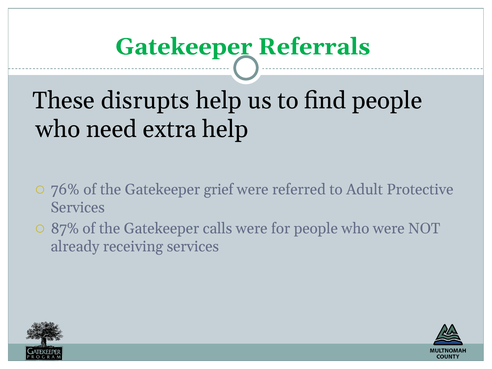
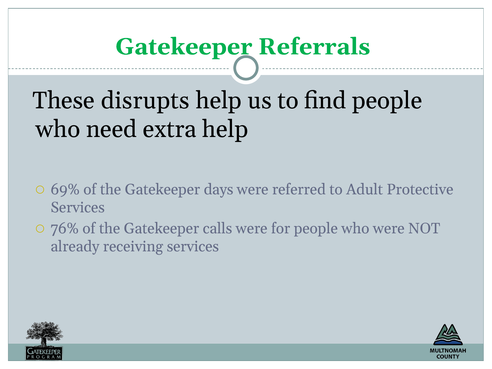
76%: 76% -> 69%
grief: grief -> days
87%: 87% -> 76%
